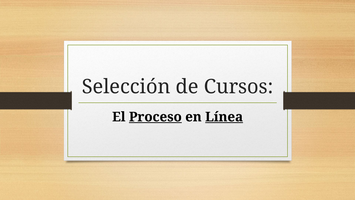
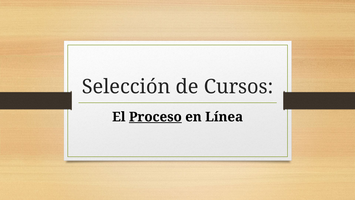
Línea underline: present -> none
